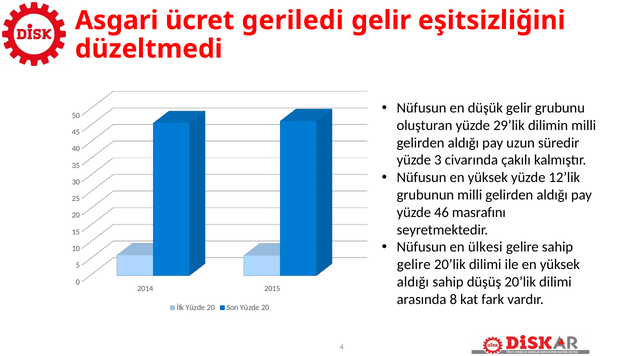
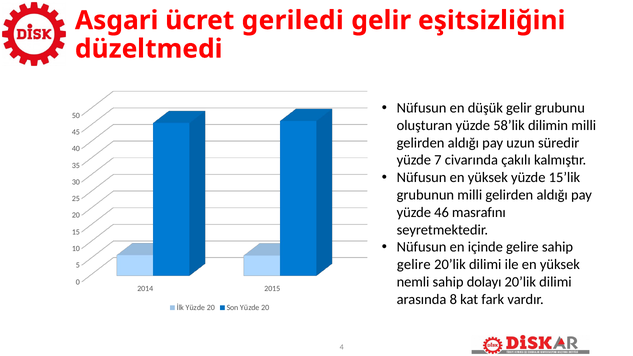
29’lik: 29’lik -> 58’lik
3: 3 -> 7
12’lik: 12’lik -> 15’lik
ülkesi: ülkesi -> içinde
aldığı at (413, 282): aldığı -> nemli
düşüş: düşüş -> dolayı
